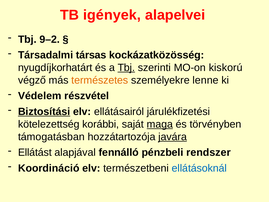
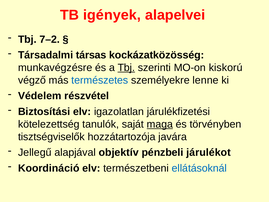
9–2: 9–2 -> 7–2
nyugdíjkorhatárt: nyugdíjkorhatárt -> munkavégzésre
természetes colour: orange -> blue
Biztosítási underline: present -> none
ellátásairól: ellátásairól -> igazolatlan
korábbi: korábbi -> tanulók
támogatásban: támogatásban -> tisztségviselők
javára underline: present -> none
Ellátást: Ellátást -> Jellegű
fennálló: fennálló -> objektív
rendszer: rendszer -> járulékot
